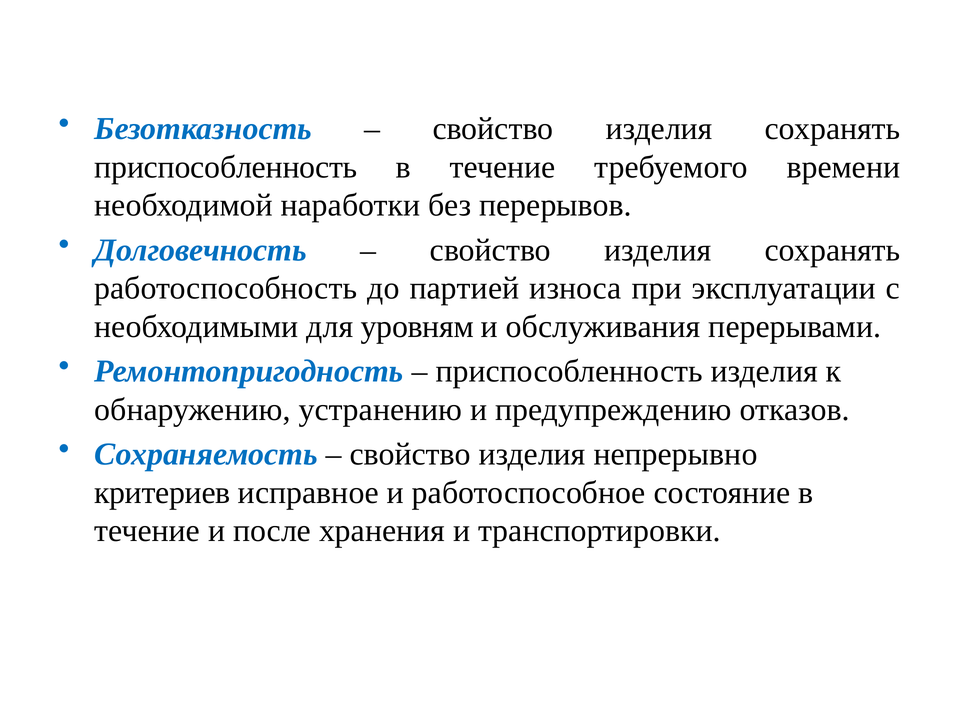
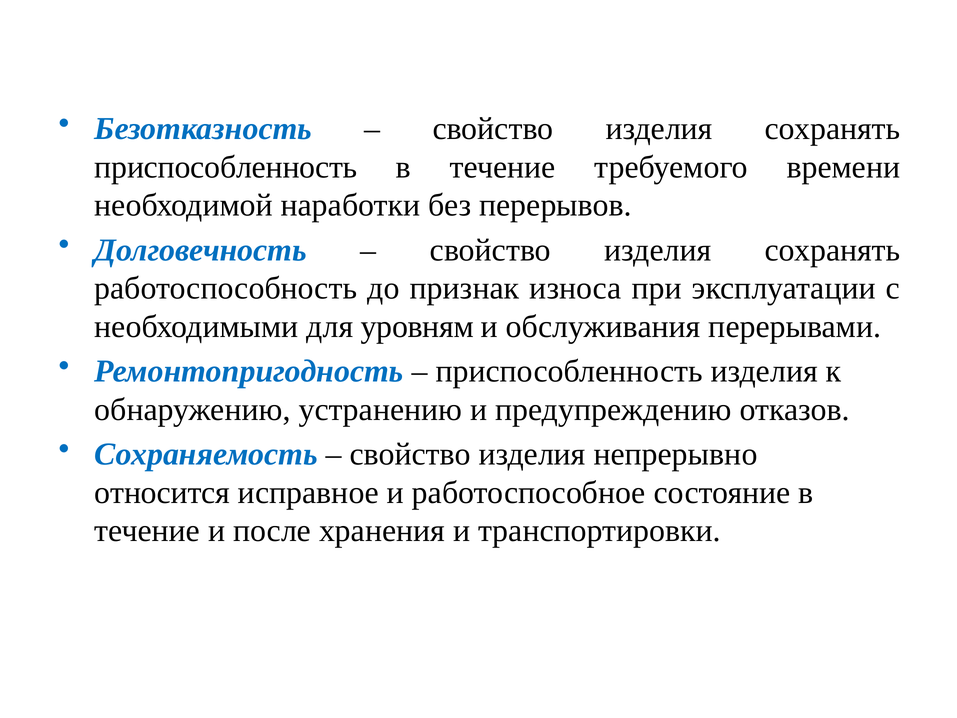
партией: партией -> признак
критериев: критериев -> относится
